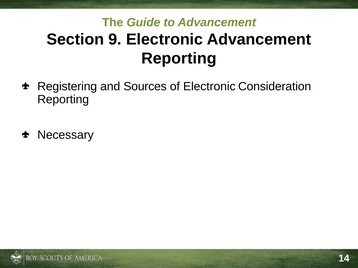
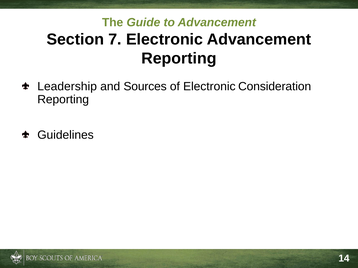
9: 9 -> 7
Registering: Registering -> Leadership
Necessary: Necessary -> Guidelines
